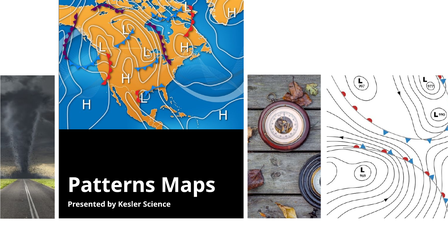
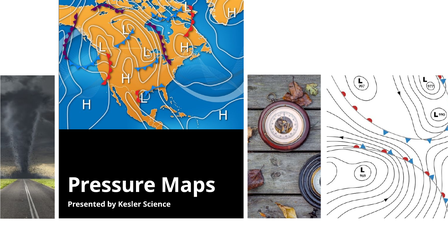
Patterns: Patterns -> Pressure
